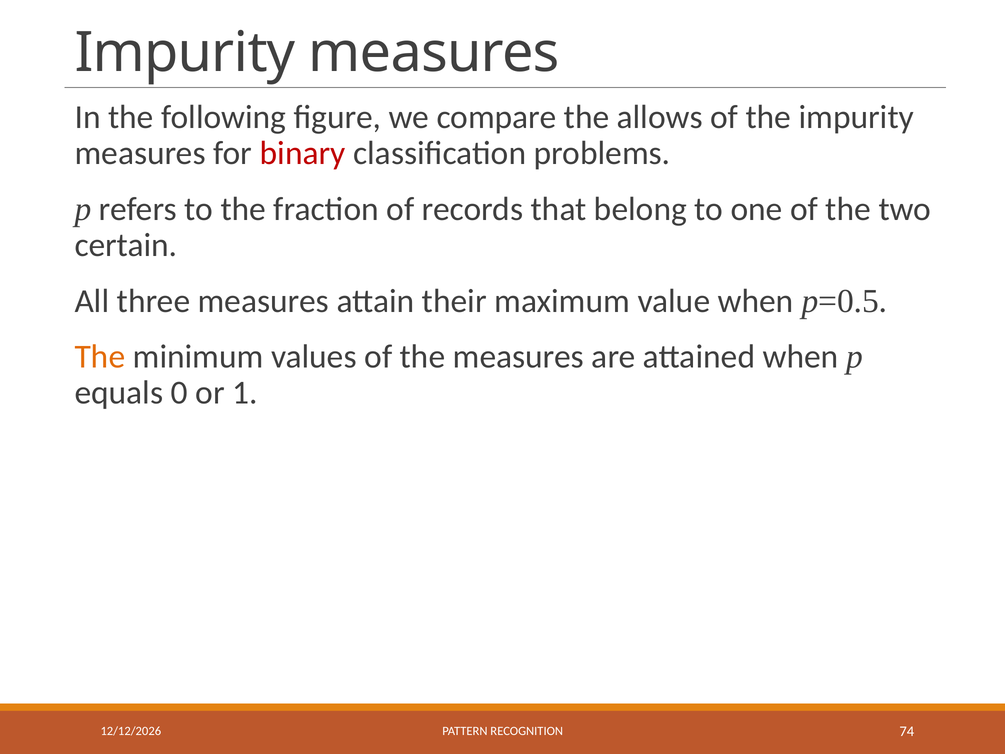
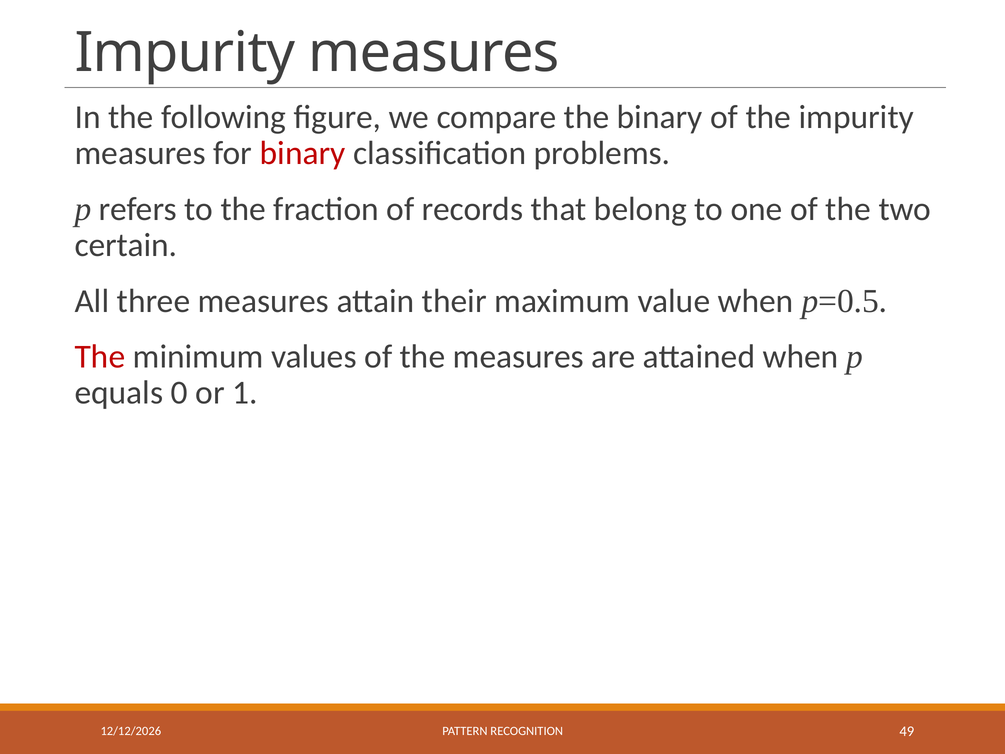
the allows: allows -> binary
The at (100, 357) colour: orange -> red
74: 74 -> 49
